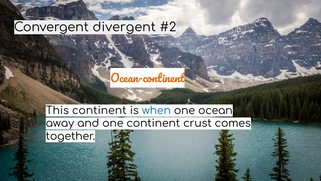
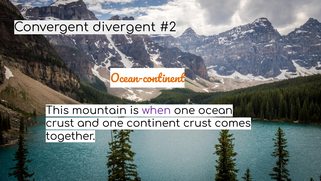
This continent: continent -> mountain
when colour: blue -> purple
away at (60, 123): away -> crust
